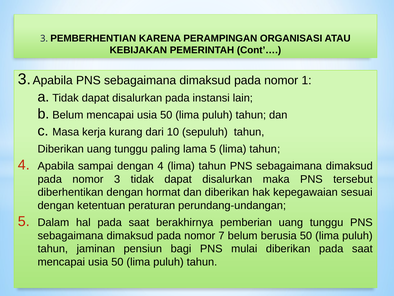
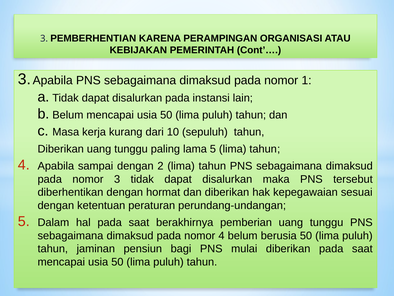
dengan 4: 4 -> 2
nomor 7: 7 -> 4
